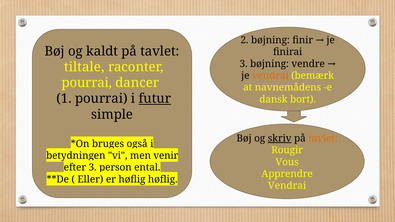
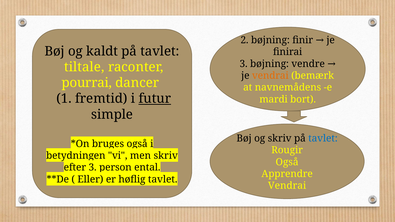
1 pourrai: pourrai -> fremtid
dansk: dansk -> mardi
skriv at (280, 138) underline: present -> none
tavlet at (323, 138) colour: orange -> blue
venir at (166, 156): venir -> skriv
Vous at (287, 162): Vous -> Også
høflig høflig: høflig -> tavlet
